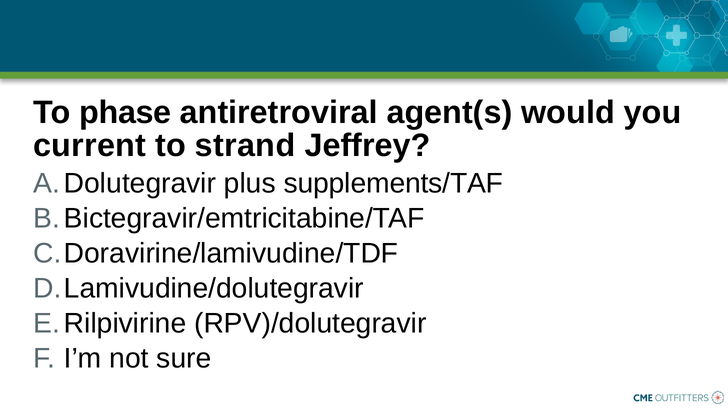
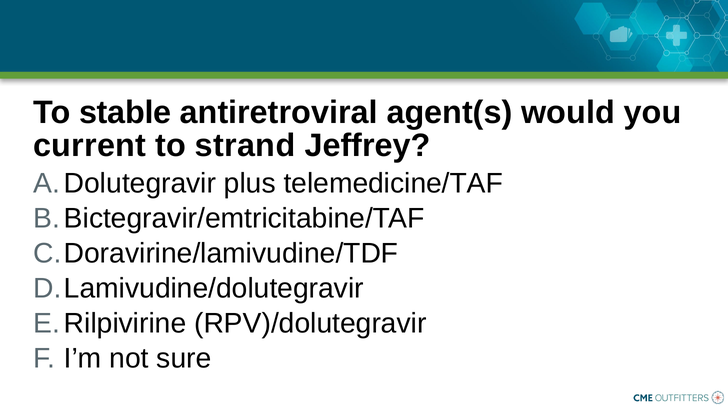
phase: phase -> stable
supplements/TAF: supplements/TAF -> telemedicine/TAF
